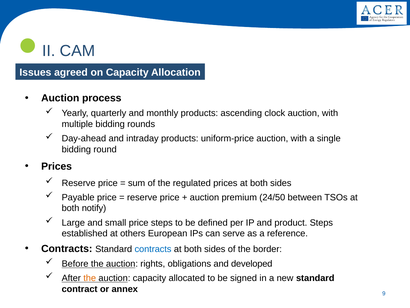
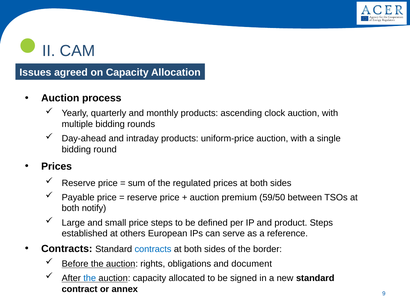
24/50: 24/50 -> 59/50
developed: developed -> document
the at (90, 278) colour: orange -> blue
